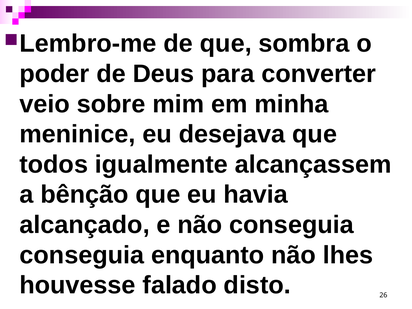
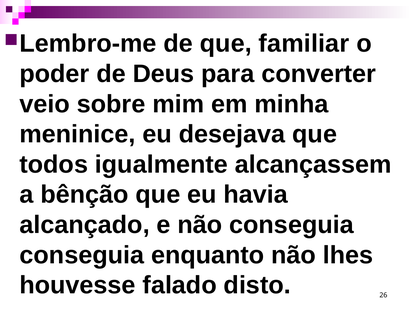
sombra: sombra -> familiar
